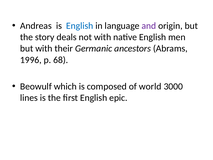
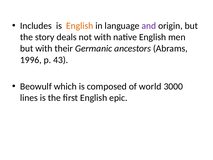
Andreas: Andreas -> Includes
English at (80, 26) colour: blue -> orange
68: 68 -> 43
